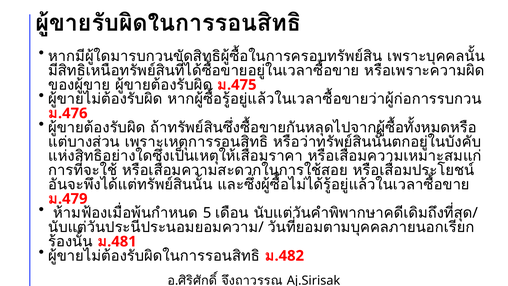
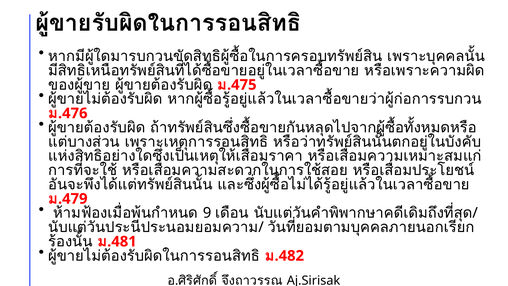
5: 5 -> 9
